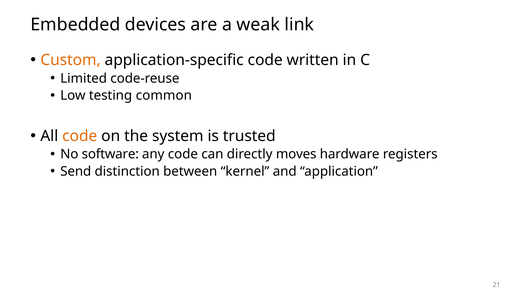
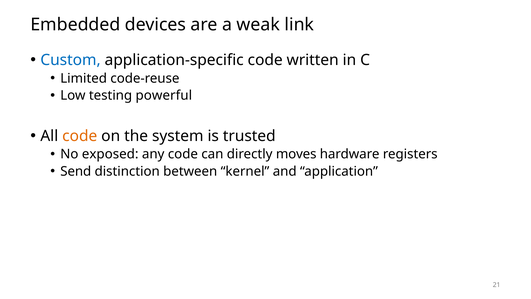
Custom colour: orange -> blue
common: common -> powerful
software: software -> exposed
